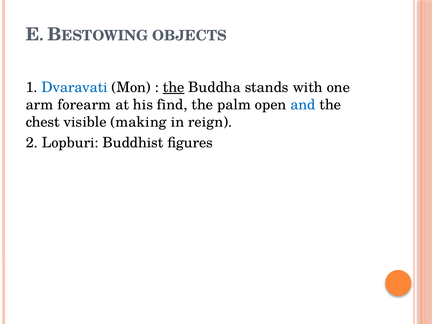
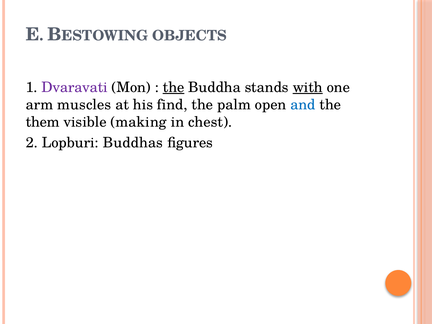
Dvaravati colour: blue -> purple
with underline: none -> present
forearm: forearm -> muscles
chest: chest -> them
reign: reign -> chest
Buddhist: Buddhist -> Buddhas
